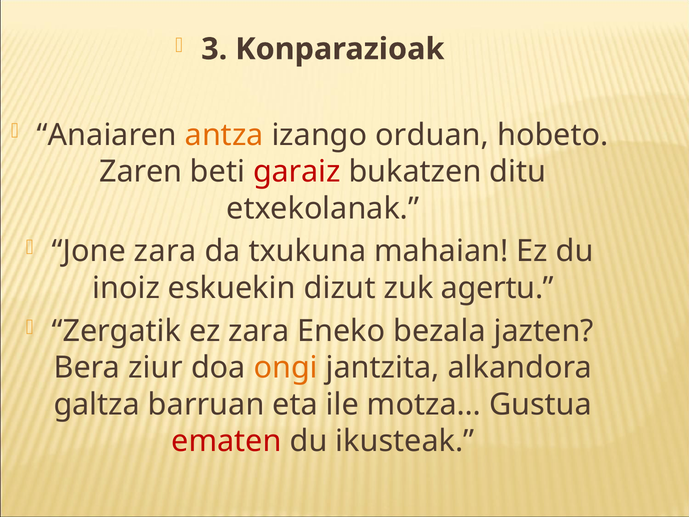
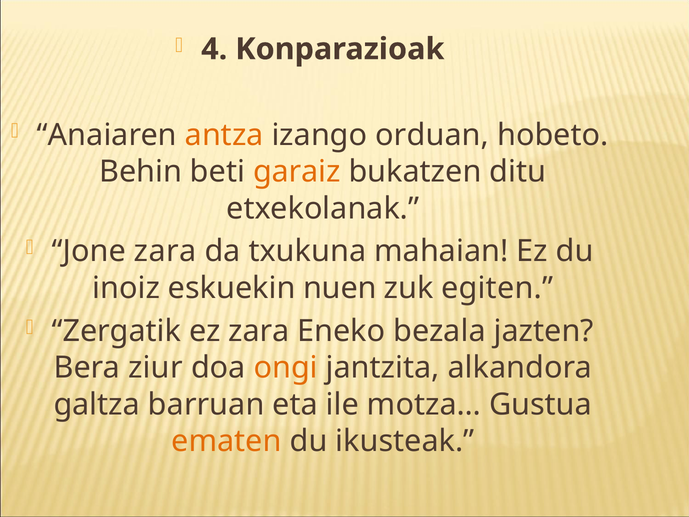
3: 3 -> 4
Zaren: Zaren -> Behin
garaiz colour: red -> orange
dizut: dizut -> nuen
agertu: agertu -> egiten
ematen colour: red -> orange
